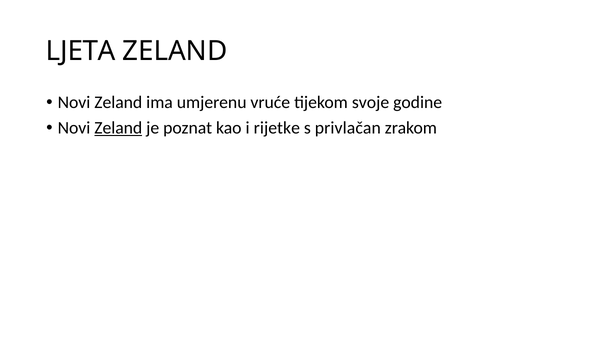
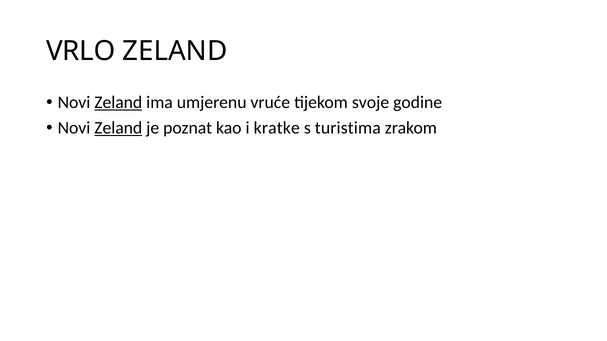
LJETA: LJETA -> VRLO
Zeland at (118, 103) underline: none -> present
rijetke: rijetke -> kratke
privlačan: privlačan -> turistima
